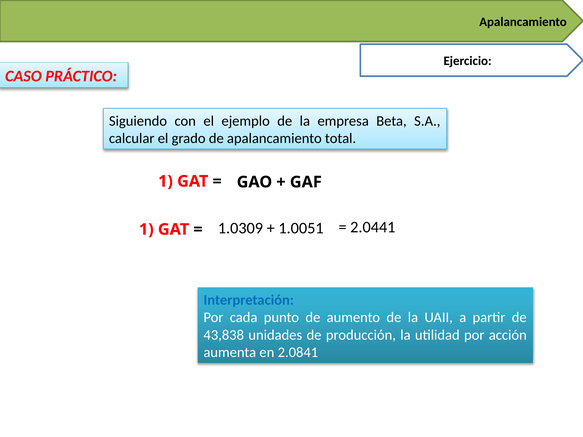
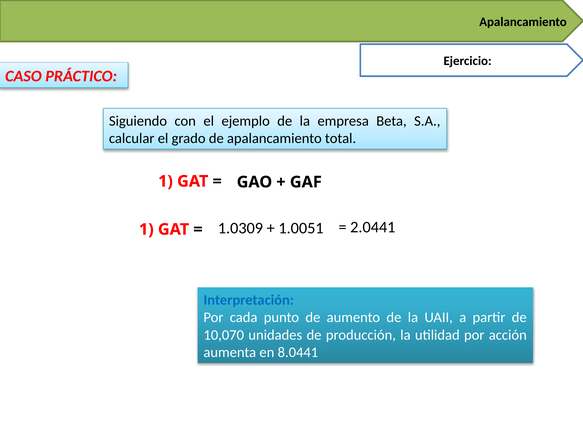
43,838: 43,838 -> 10,070
2.0841: 2.0841 -> 8.0441
